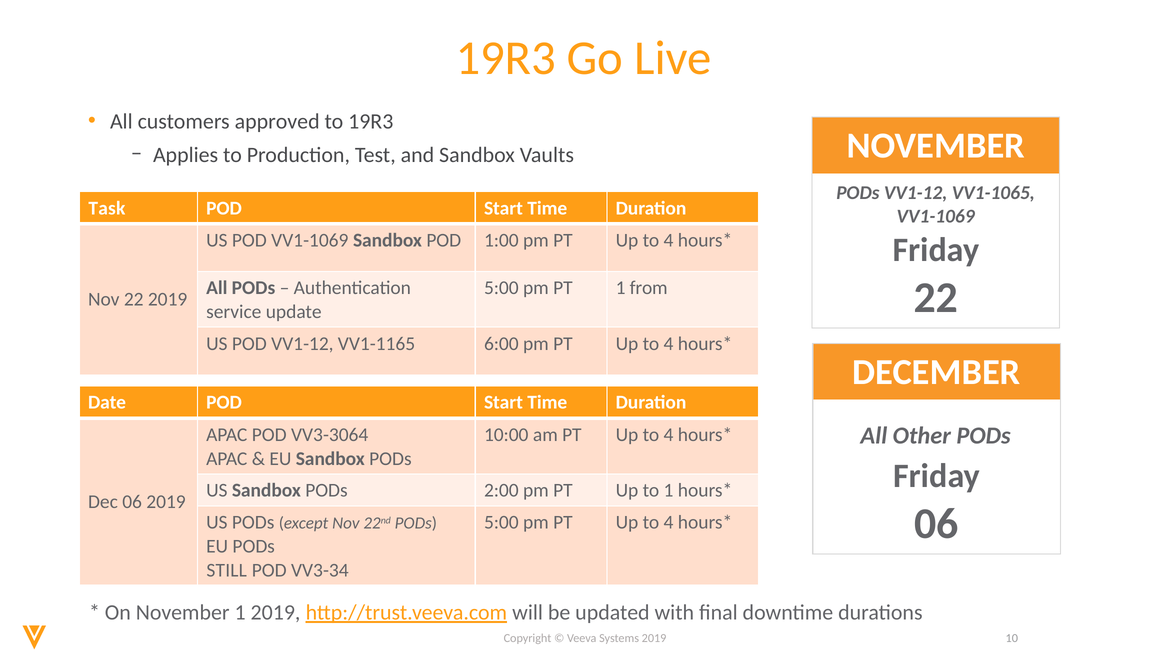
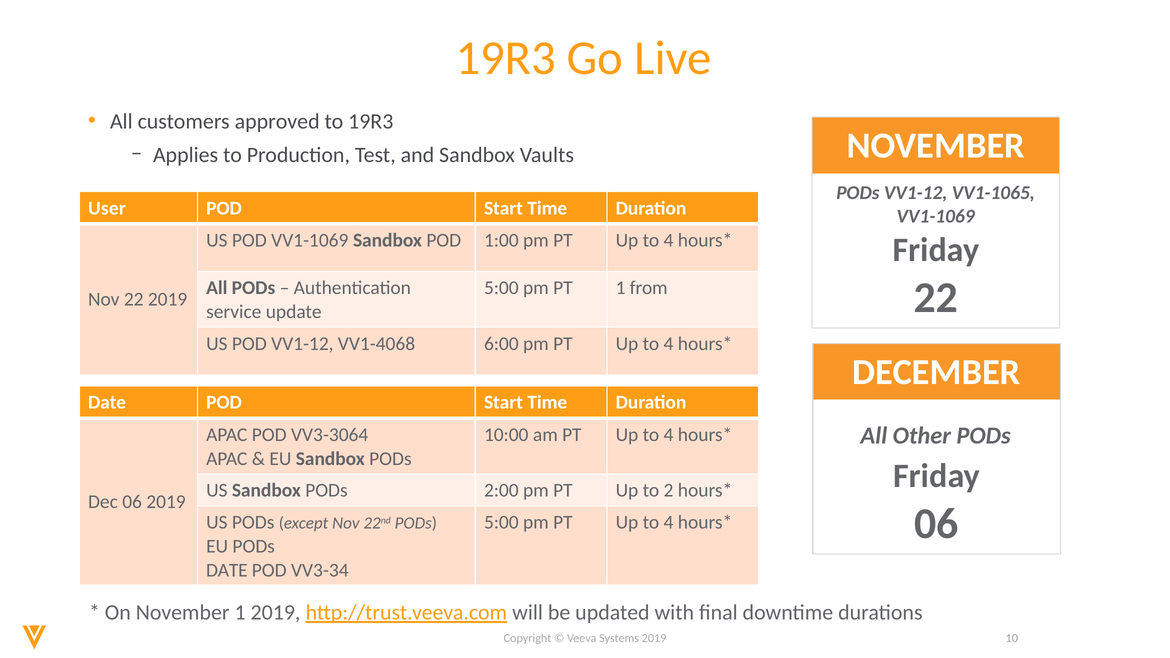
Task: Task -> User
VV1-1165: VV1-1165 -> VV1-4068
to 1: 1 -> 2
STILL at (227, 570): STILL -> DATE
